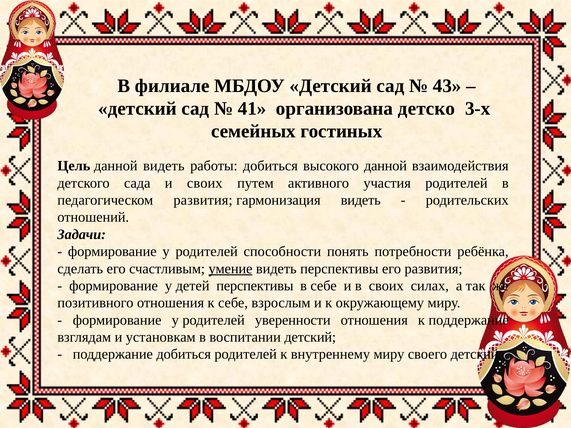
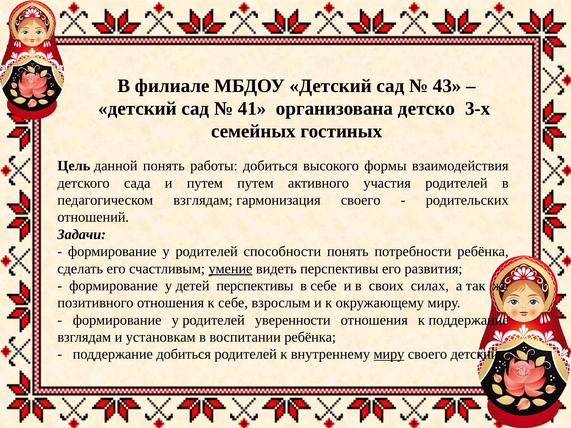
данной видеть: видеть -> понять
высокого данной: данной -> формы
и своих: своих -> путем
педагогическом развития: развития -> взглядам
гармонизация видеть: видеть -> своего
воспитании детский: детский -> ребёнка
миру at (389, 354) underline: none -> present
